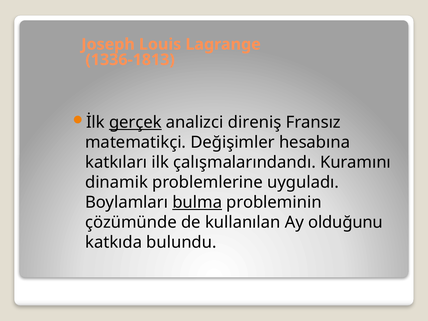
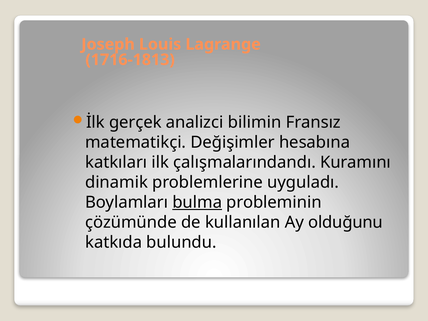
1336-1813: 1336-1813 -> 1716-1813
gerçek underline: present -> none
direniş: direniş -> bilimin
